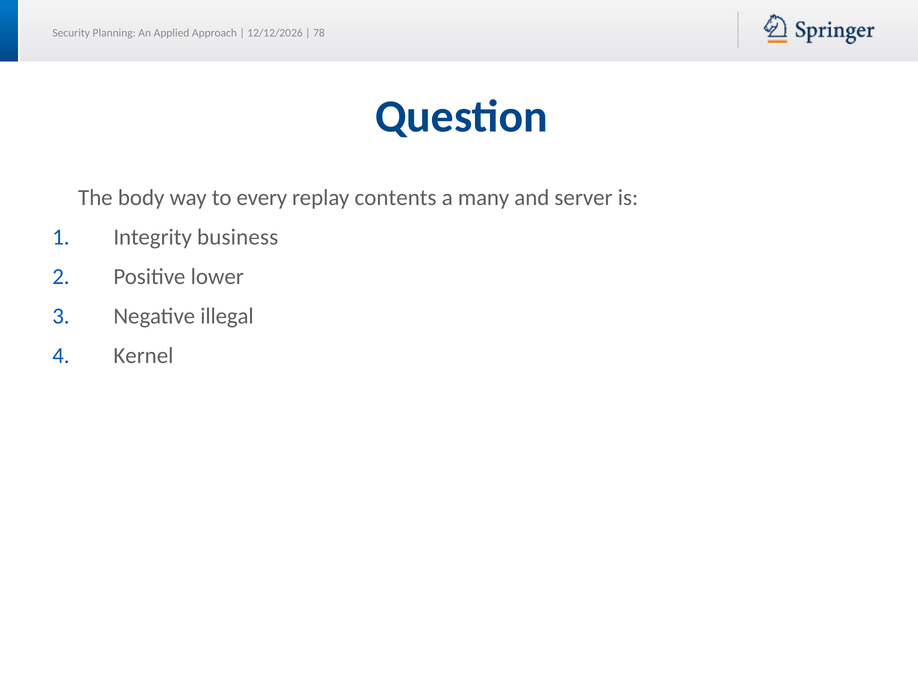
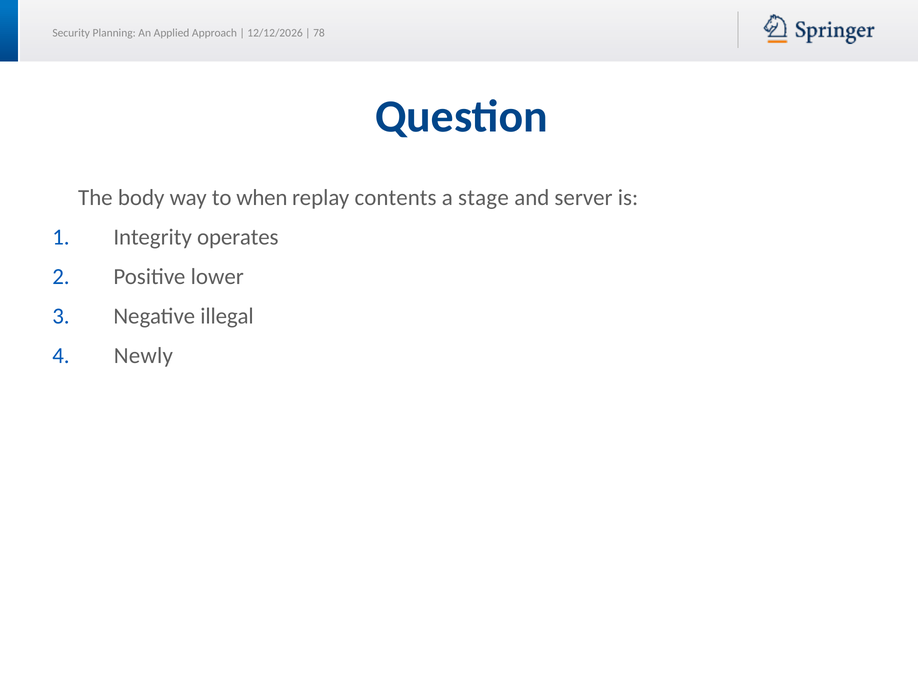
every: every -> when
many: many -> stage
business: business -> operates
Kernel: Kernel -> Newly
